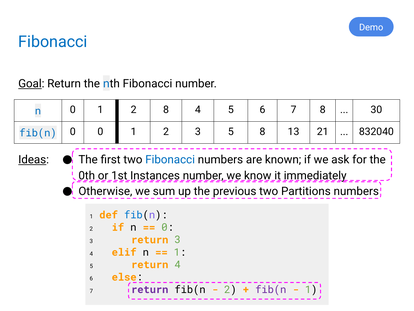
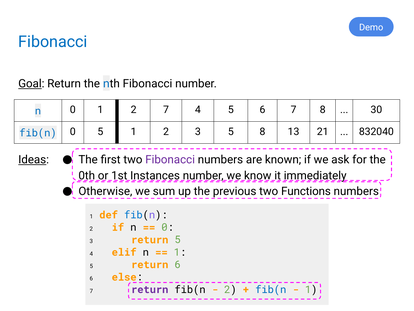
2 8: 8 -> 7
0 0: 0 -> 5
Fibonacci at (170, 159) colour: blue -> purple
Partitions: Partitions -> Functions
return 3: 3 -> 5
return 4: 4 -> 6
fib(n at (271, 289) colour: purple -> blue
